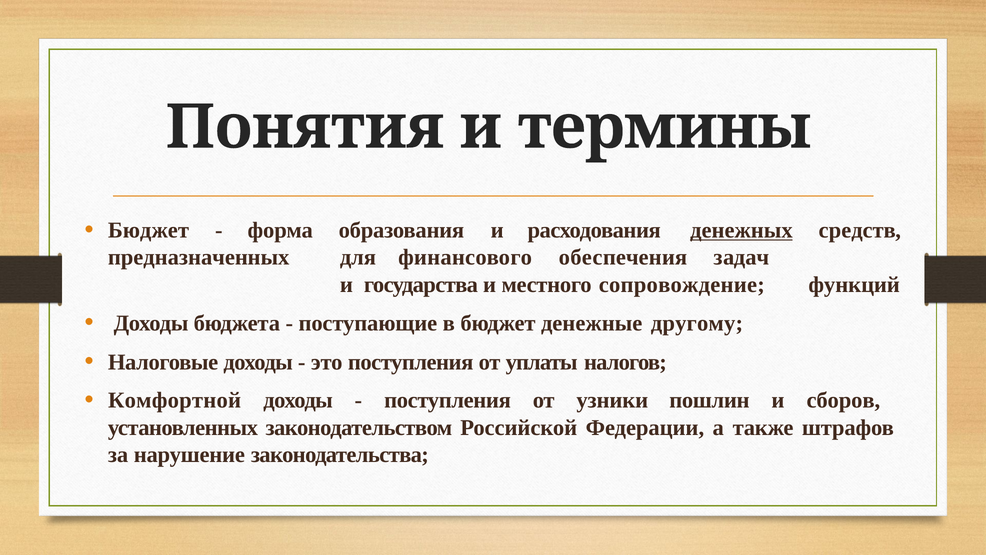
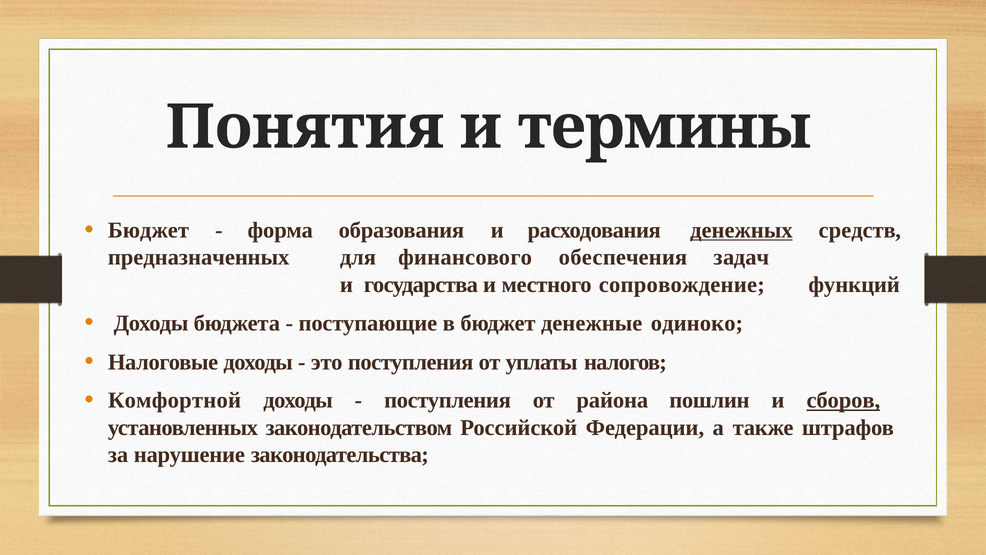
другому: другому -> одиноко
узники: узники -> района
сборов underline: none -> present
